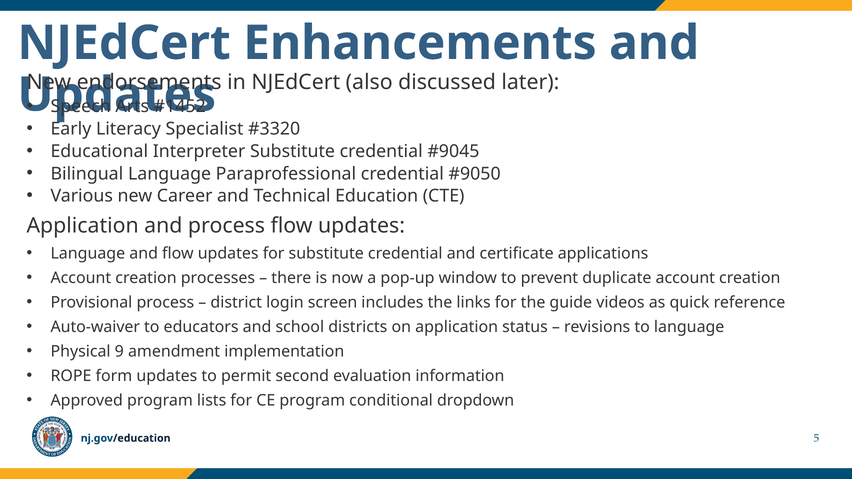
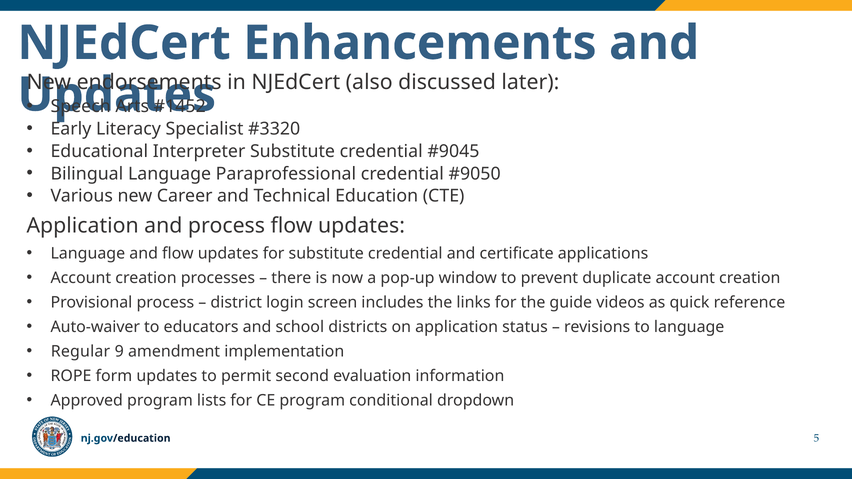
Physical: Physical -> Regular
